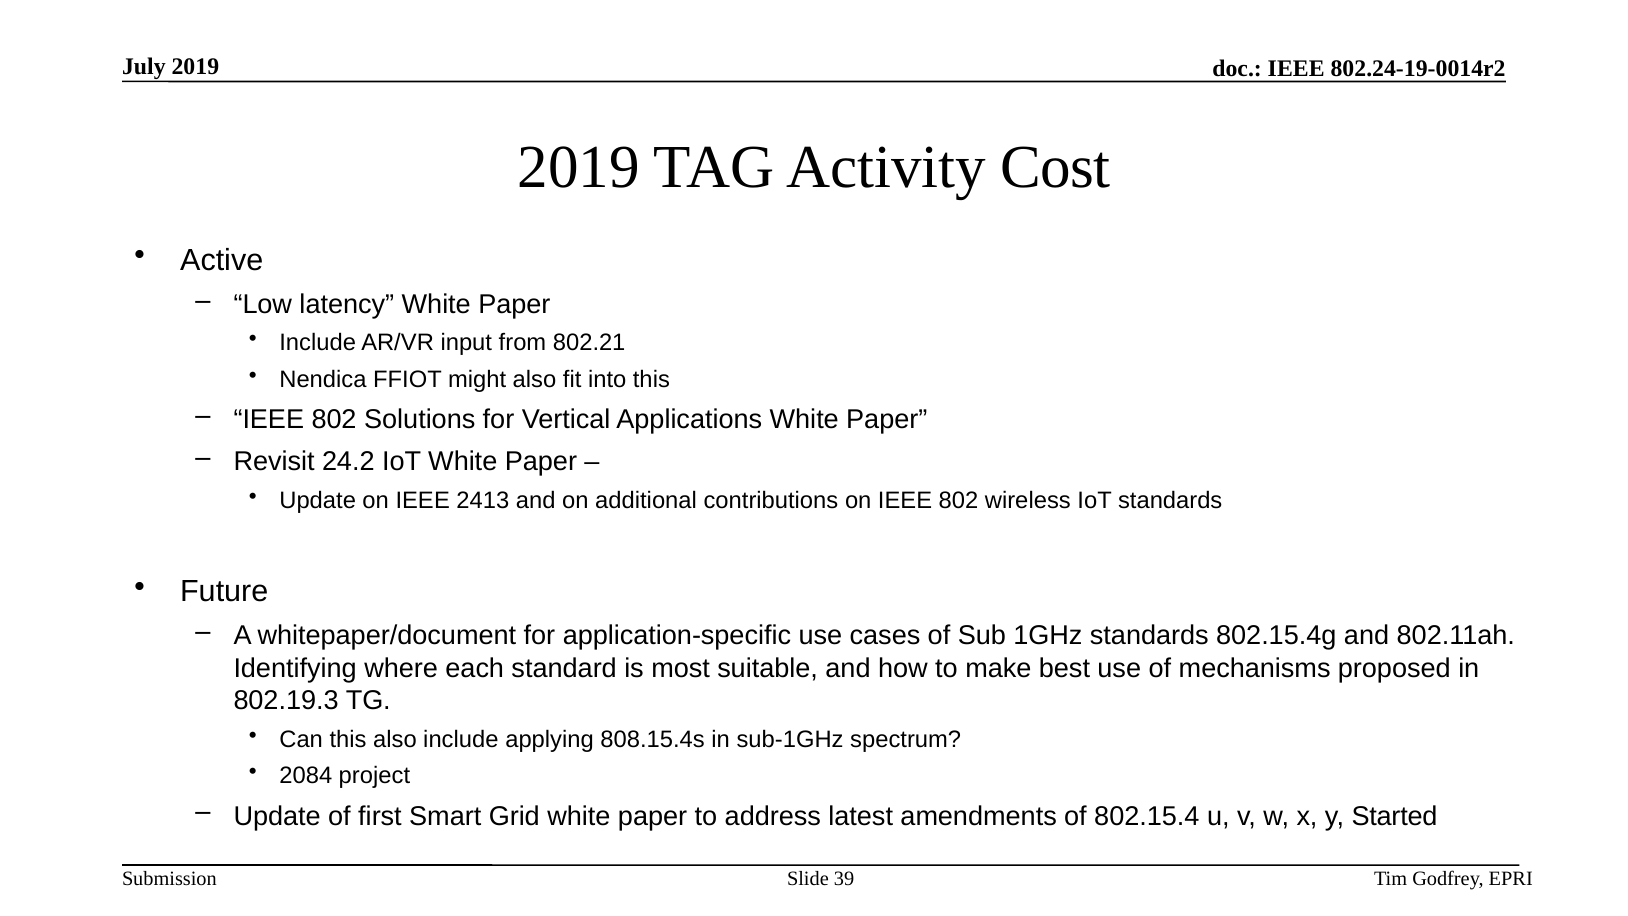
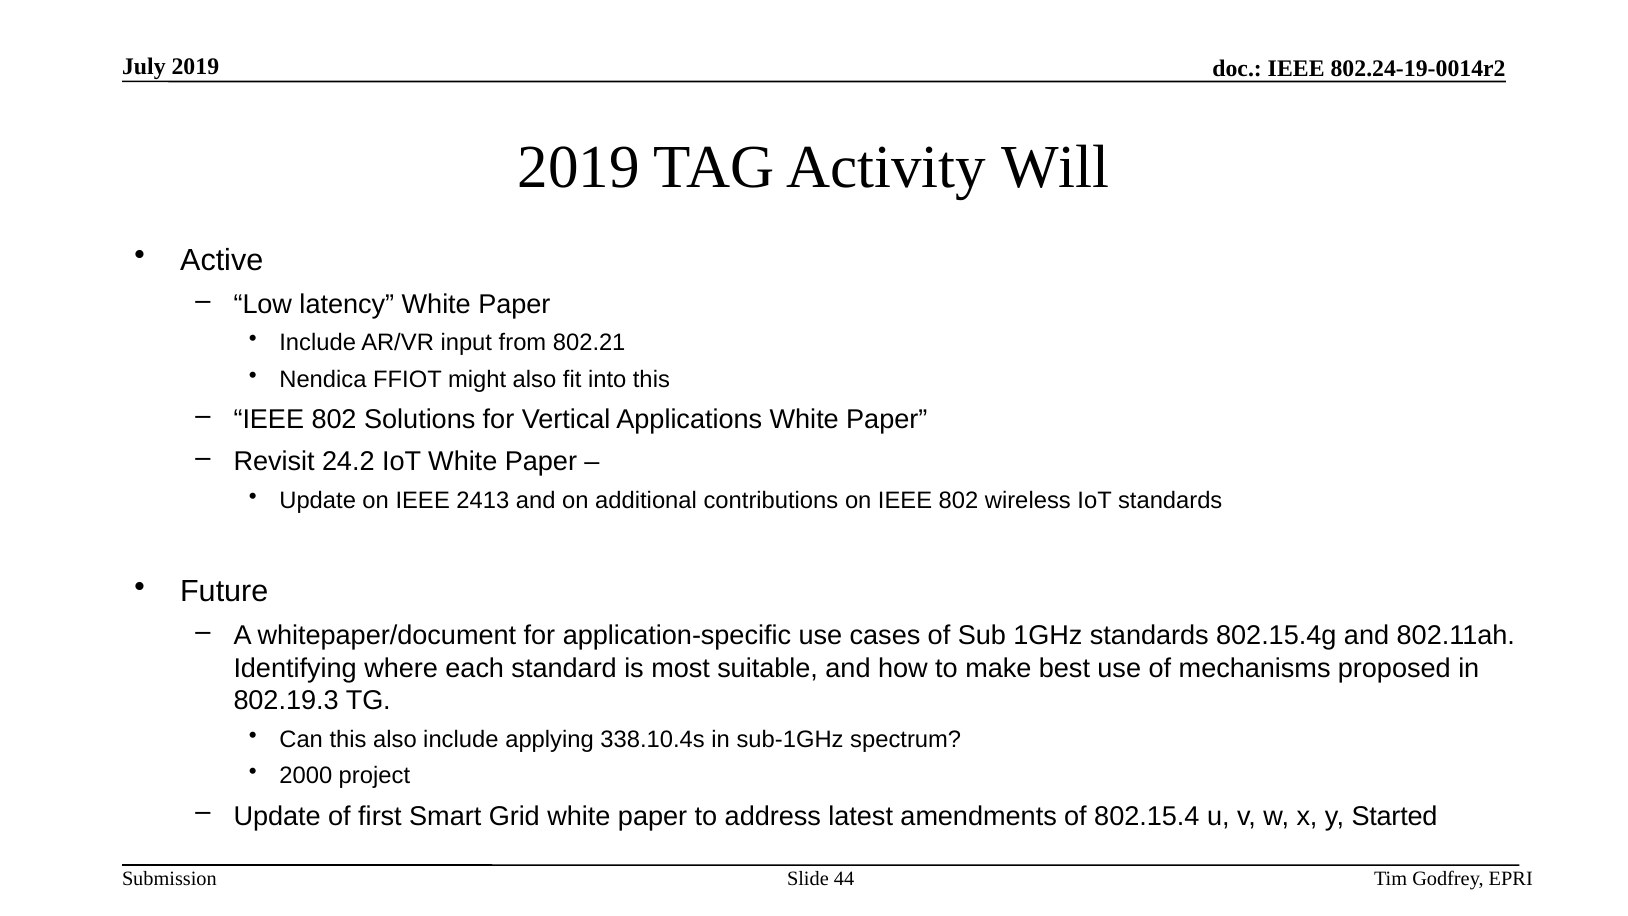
Cost: Cost -> Will
808.15.4s: 808.15.4s -> 338.10.4s
2084: 2084 -> 2000
39: 39 -> 44
